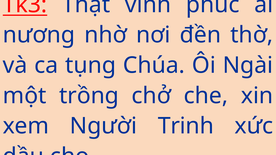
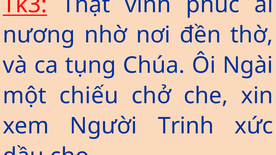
trồng: trồng -> chiếu
